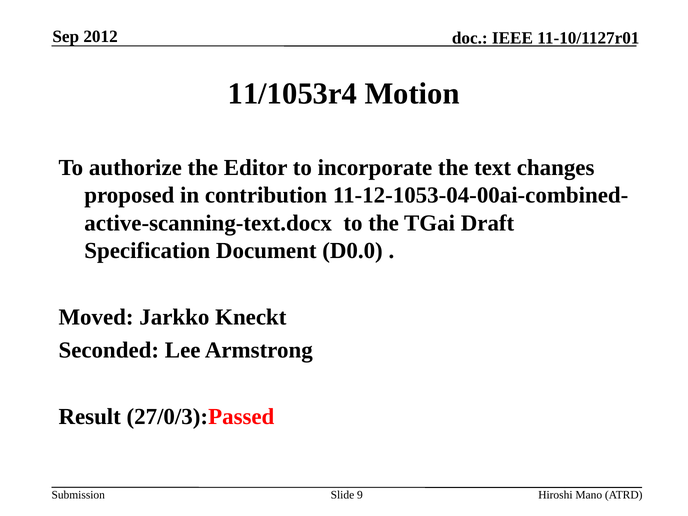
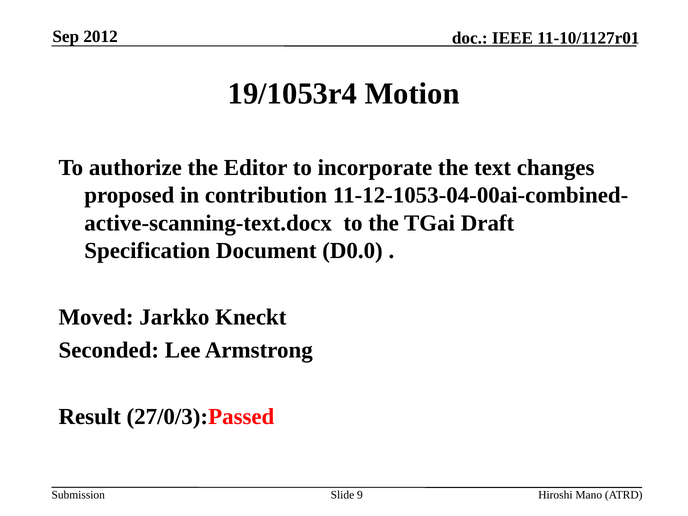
11/1053r4: 11/1053r4 -> 19/1053r4
